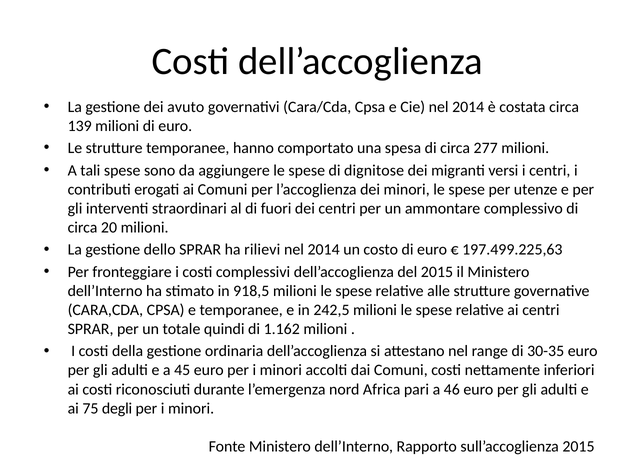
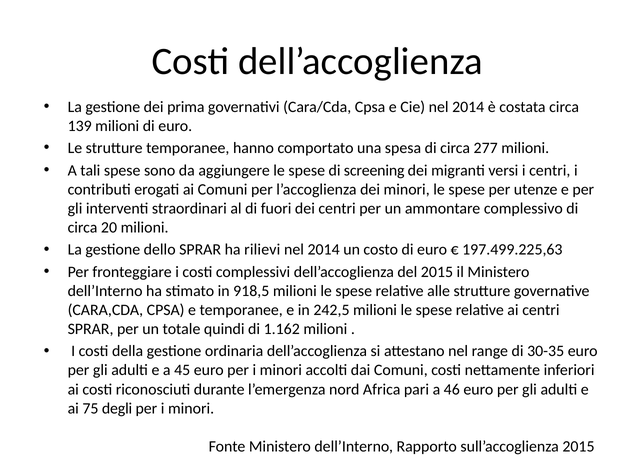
avuto: avuto -> prima
dignitose: dignitose -> screening
